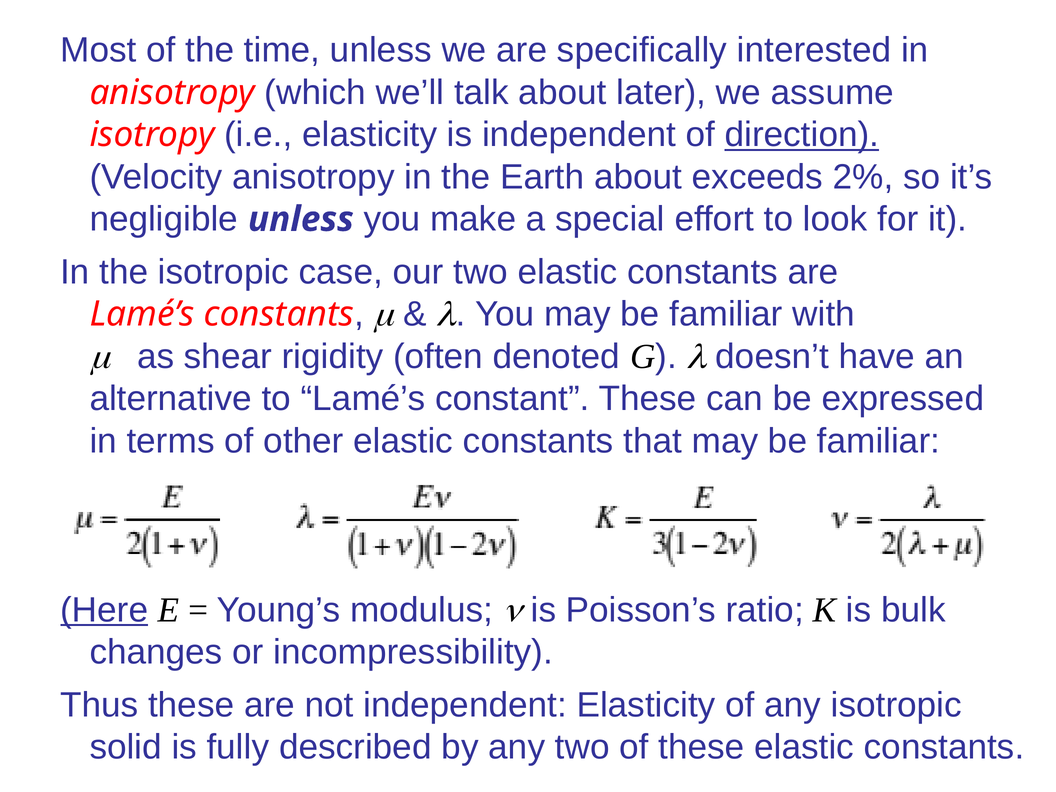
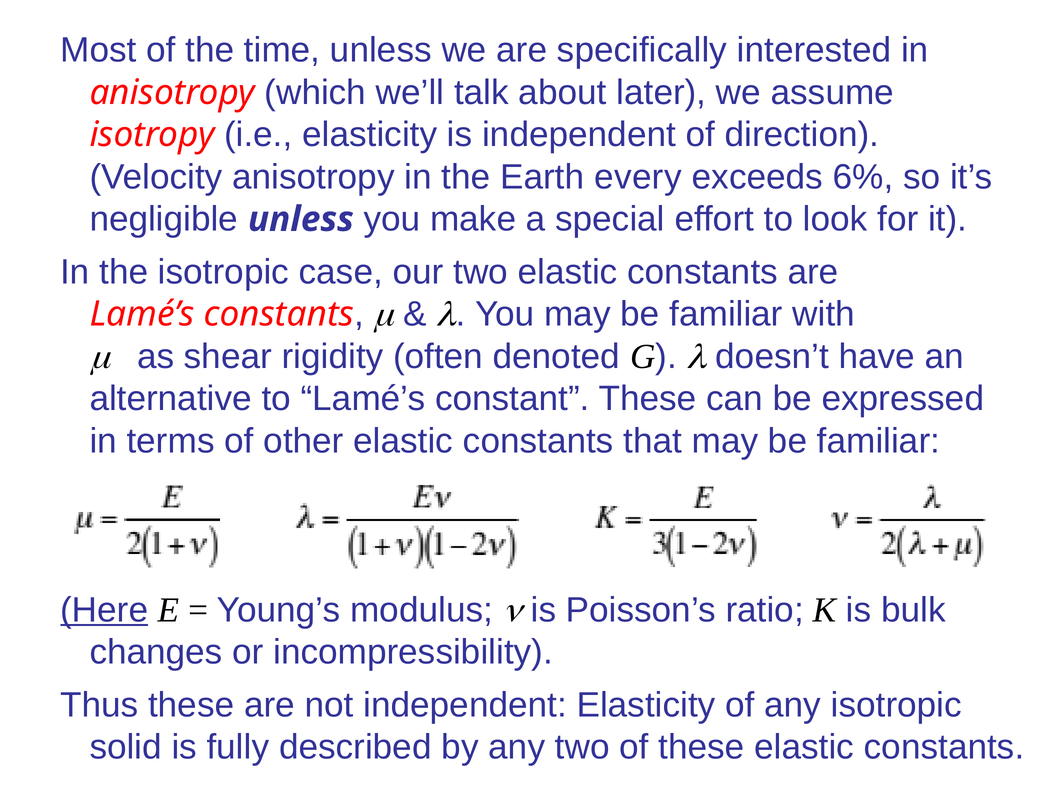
direction underline: present -> none
Earth about: about -> every
2%: 2% -> 6%
